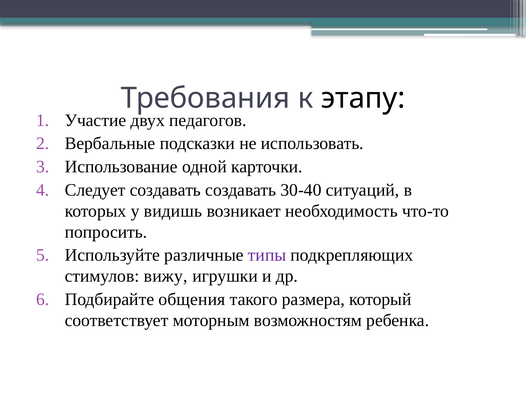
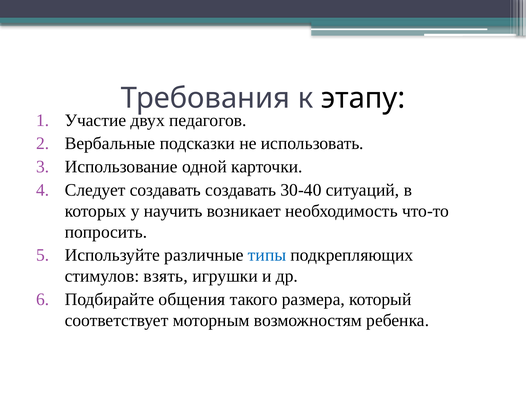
видишь: видишь -> научить
типы colour: purple -> blue
вижу: вижу -> взять
